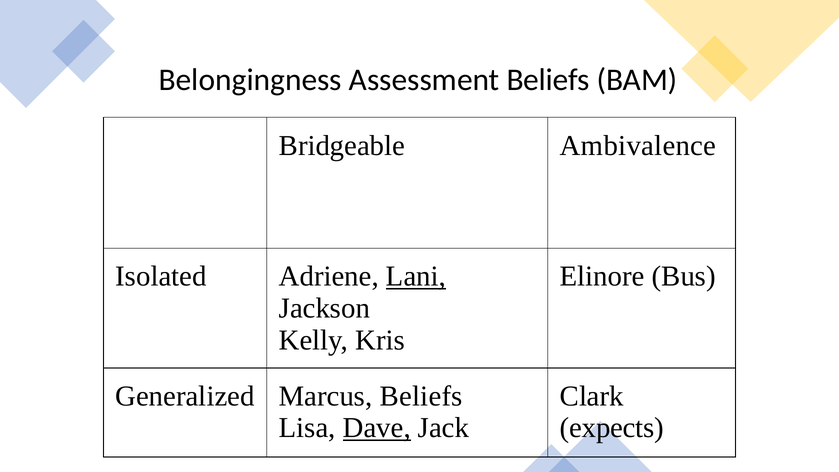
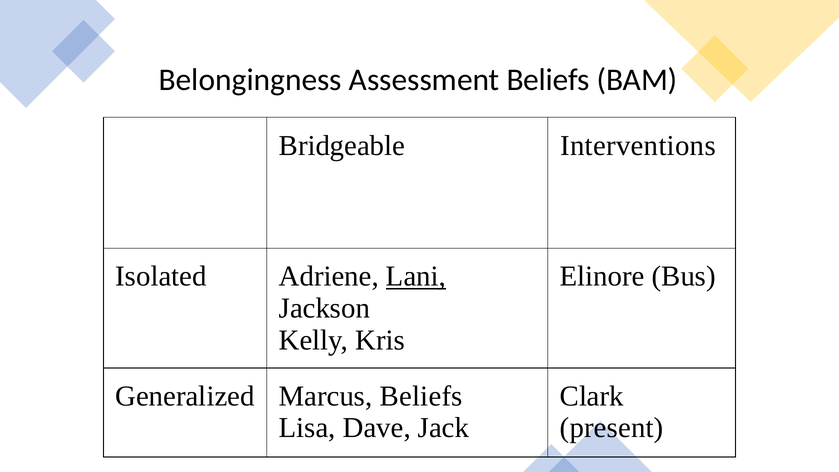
Ambivalence: Ambivalence -> Interventions
Dave underline: present -> none
expects: expects -> present
